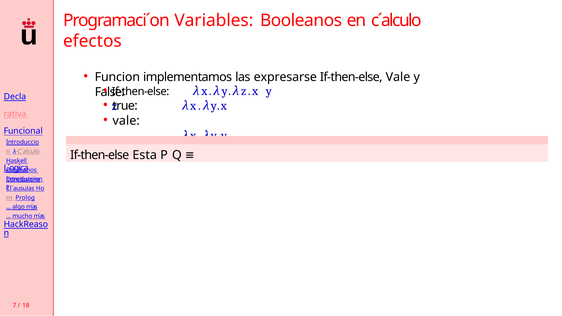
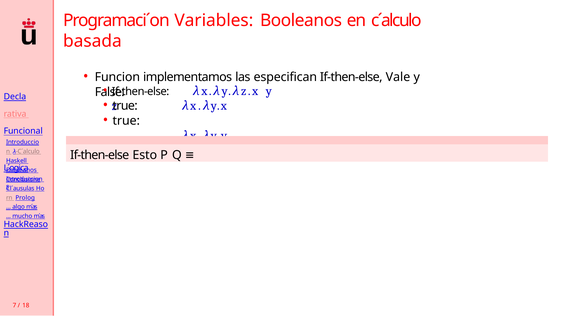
efectos: efectos -> basada
expresarse: expresarse -> especifican
vale at (126, 121): vale -> true
Esta: Esta -> Esto
